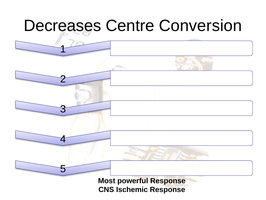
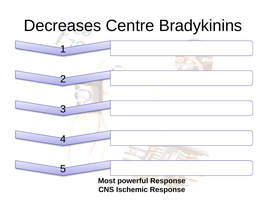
Conversion: Conversion -> Bradykinins
